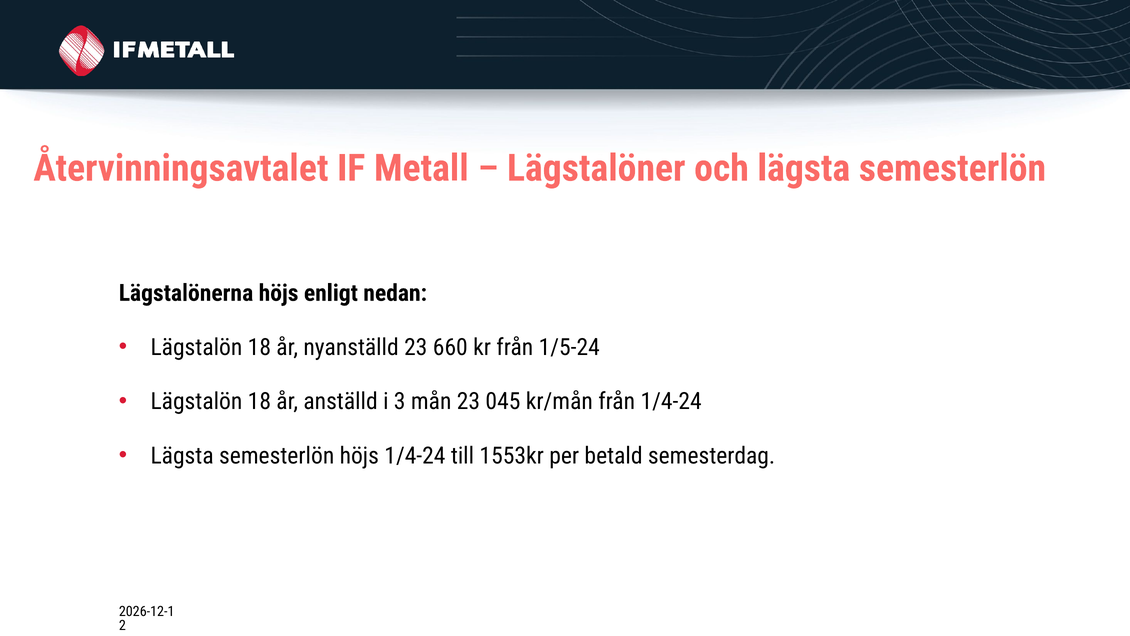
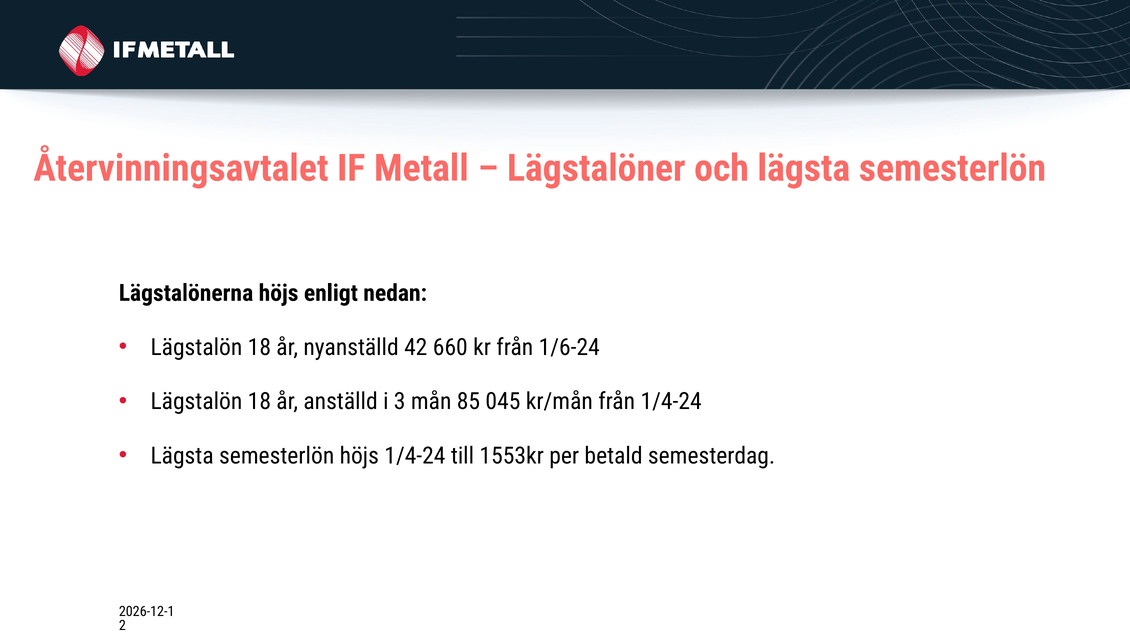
nyanställd 23: 23 -> 42
1/5-24: 1/5-24 -> 1/6-24
mån 23: 23 -> 85
